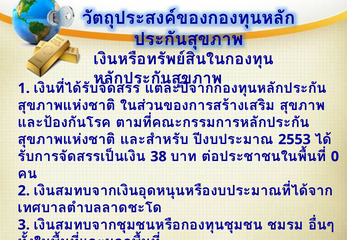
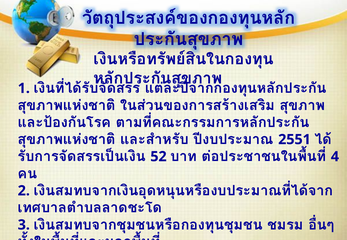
2553: 2553 -> 2551
38: 38 -> 52
0 at (335, 157): 0 -> 4
